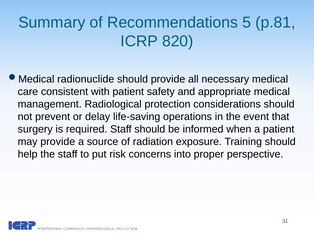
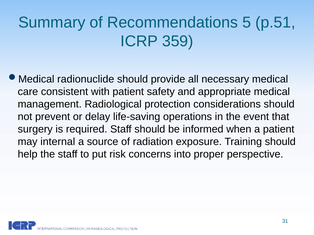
p.81: p.81 -> p.51
820: 820 -> 359
may provide: provide -> internal
